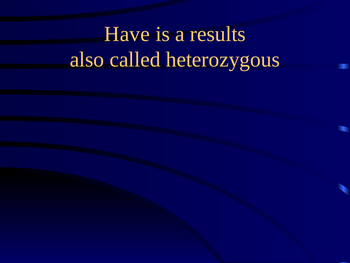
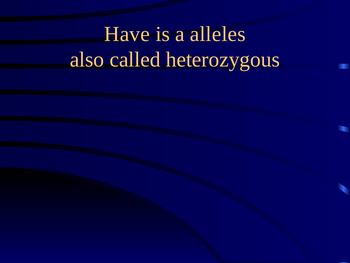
results: results -> alleles
